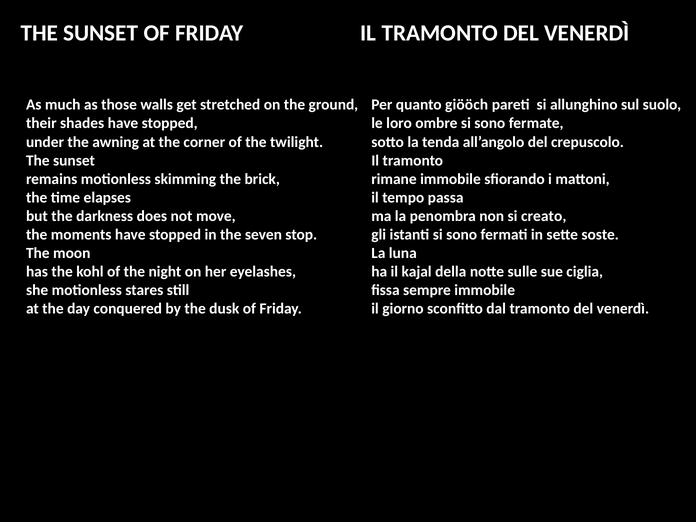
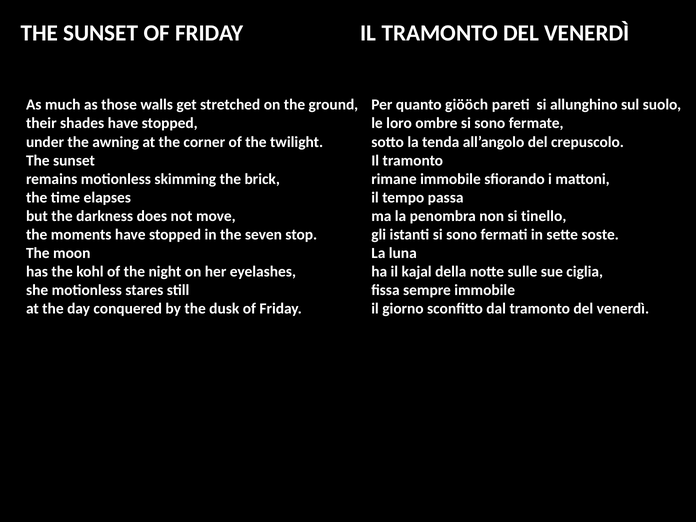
creato: creato -> tinello
